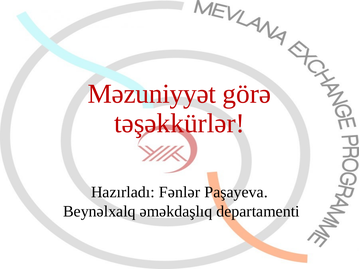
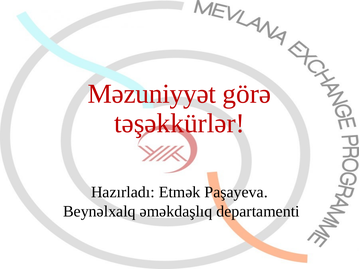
Fənlər: Fənlər -> Etmək
